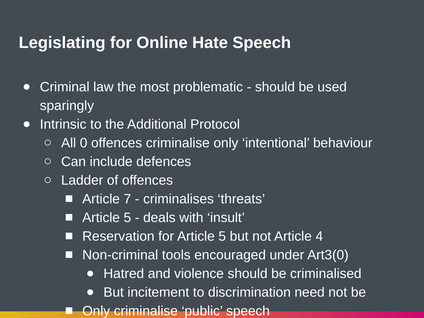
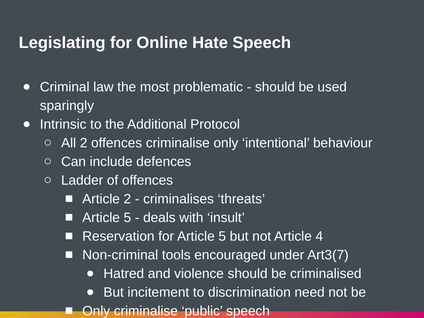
All 0: 0 -> 2
Article 7: 7 -> 2
Art3(0: Art3(0 -> Art3(7
